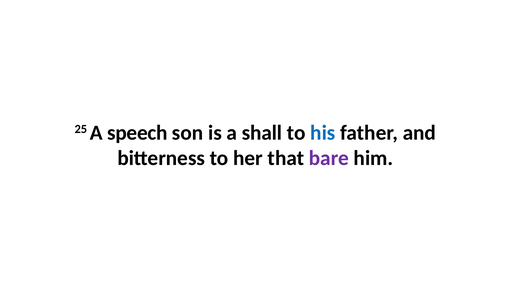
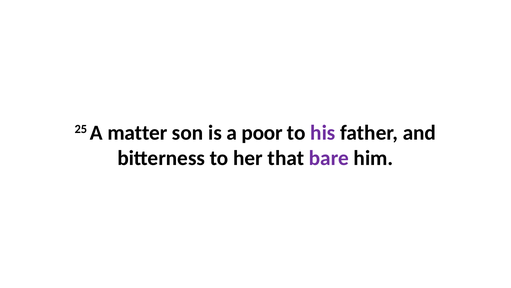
speech: speech -> matter
shall: shall -> poor
his colour: blue -> purple
